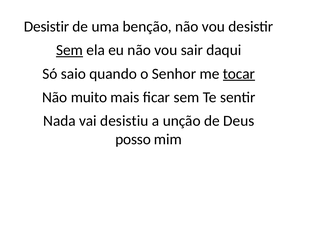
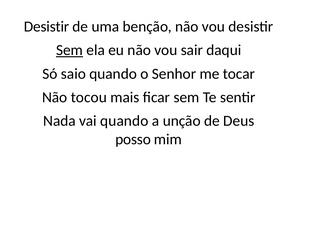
tocar underline: present -> none
muito: muito -> tocou
vai desistiu: desistiu -> quando
